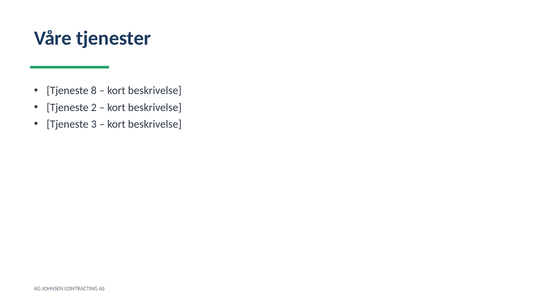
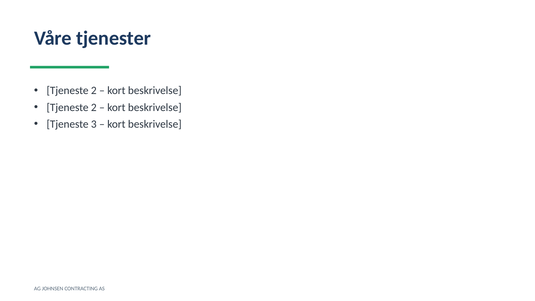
8 at (94, 91): 8 -> 2
